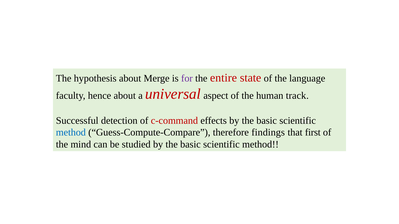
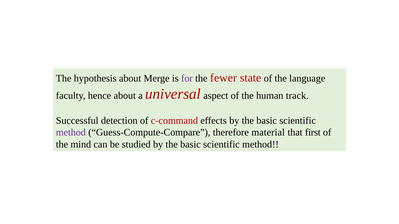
entire: entire -> fewer
method at (71, 133) colour: blue -> purple
findings: findings -> material
